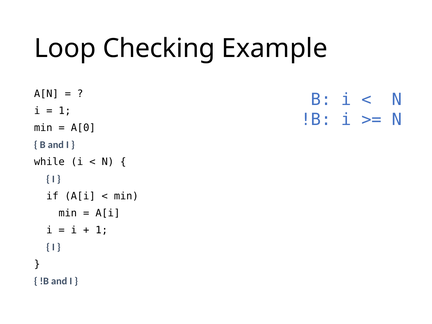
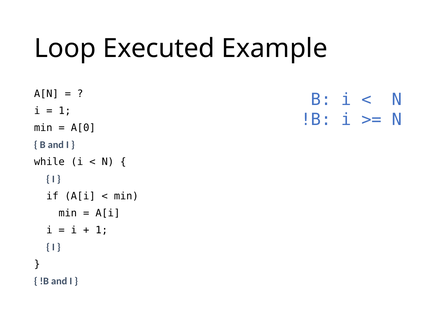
Checking: Checking -> Executed
